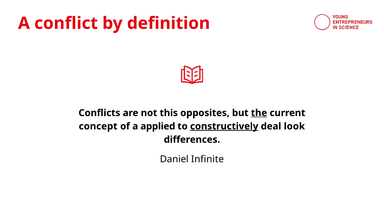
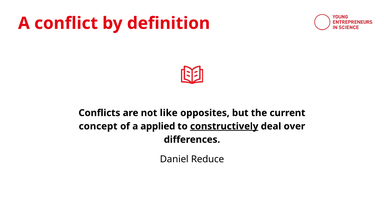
this: this -> like
the underline: present -> none
look: look -> over
Infinite: Infinite -> Reduce
